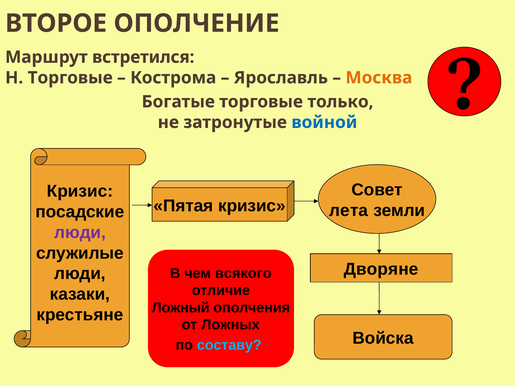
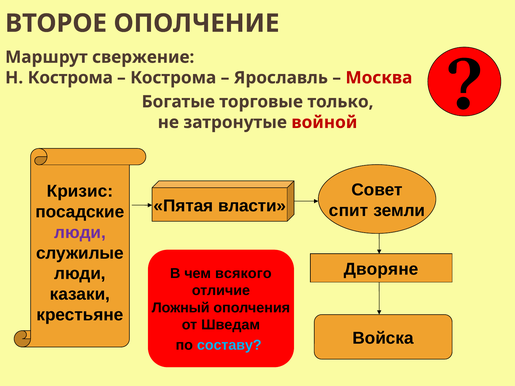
встретился: встретился -> свержение
Н Торговые: Торговые -> Кострома
Москва colour: orange -> red
войной colour: blue -> red
Пятая кризис: кризис -> власти
лета: лета -> спит
Ложных: Ложных -> Шведам
